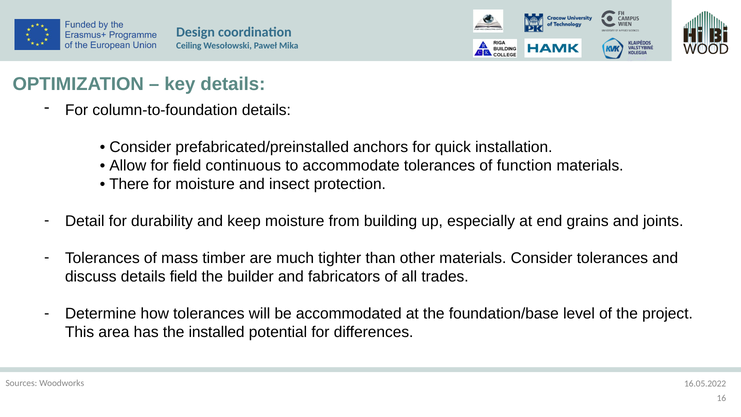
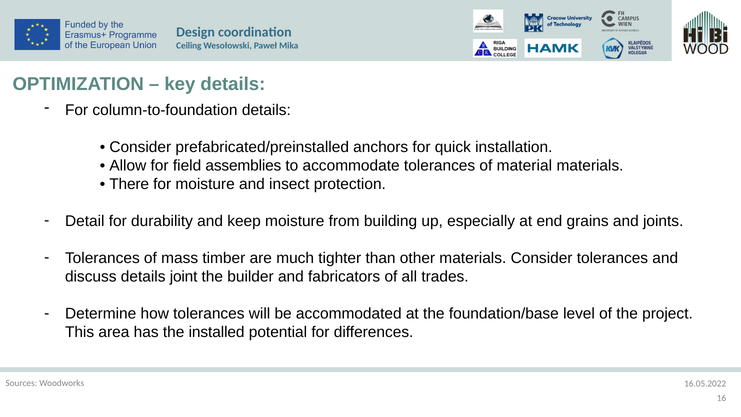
continuous: continuous -> assemblies
function: function -> material
details field: field -> joint
